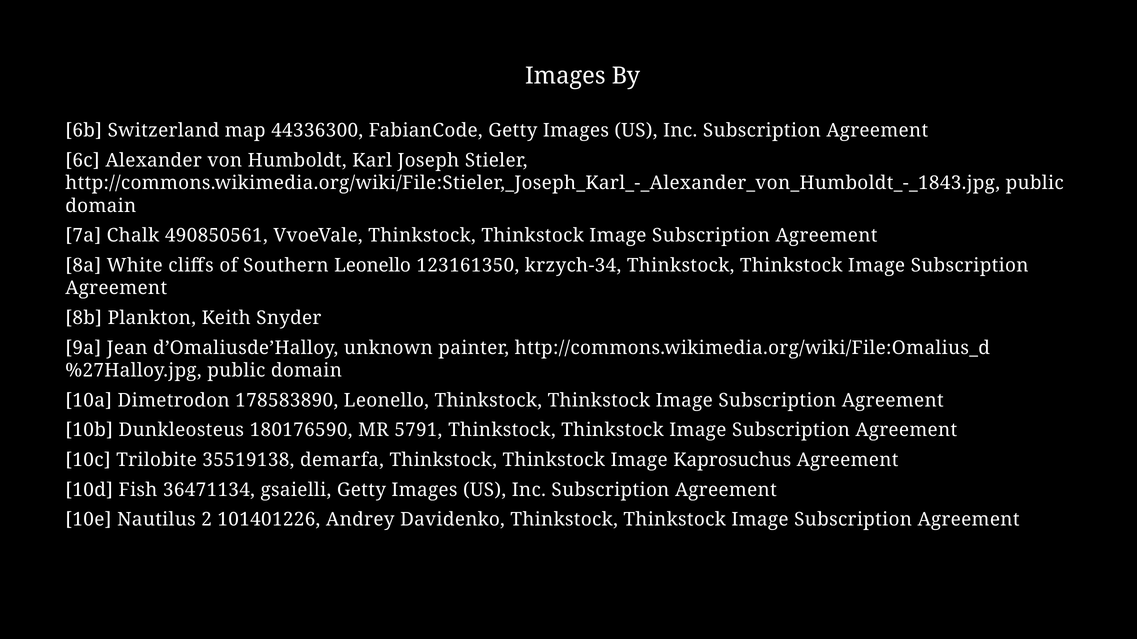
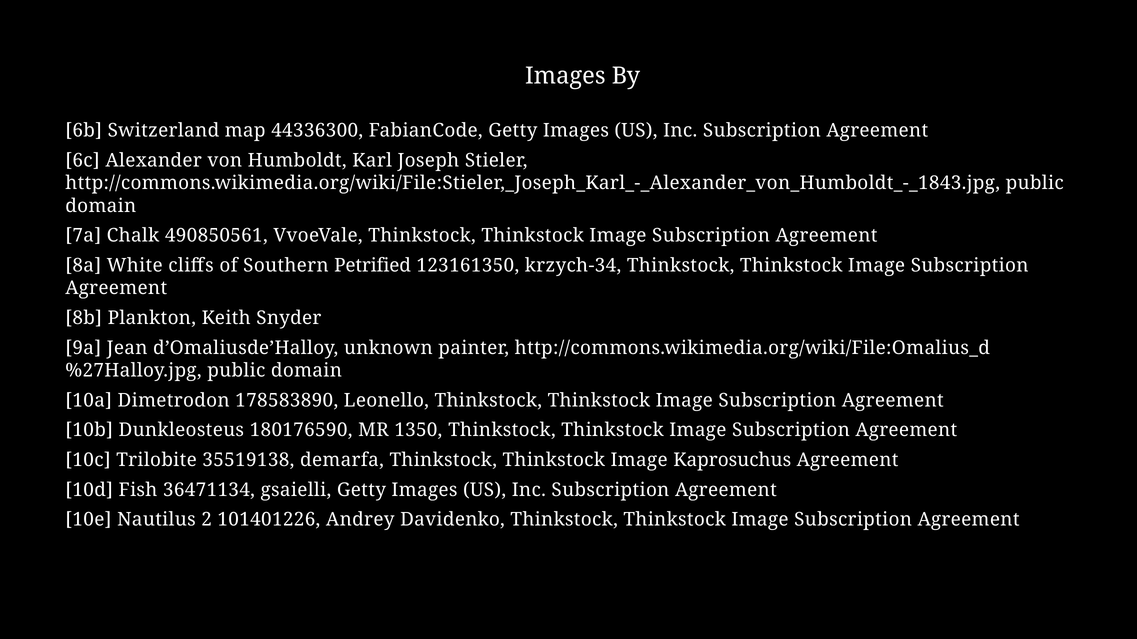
Southern Leonello: Leonello -> Petrified
5791: 5791 -> 1350
